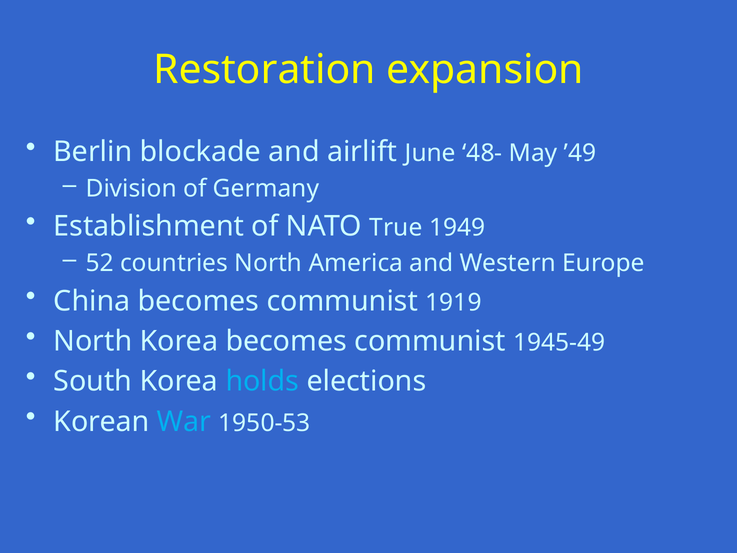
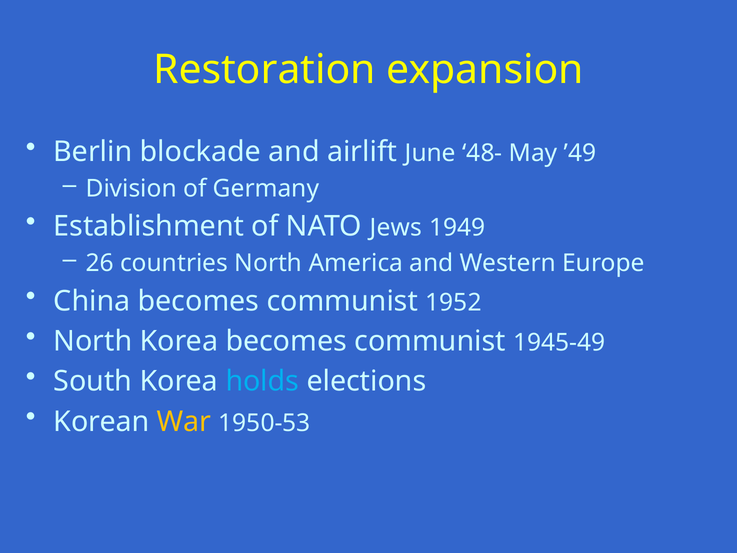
True: True -> Jews
52: 52 -> 26
1919: 1919 -> 1952
War colour: light blue -> yellow
